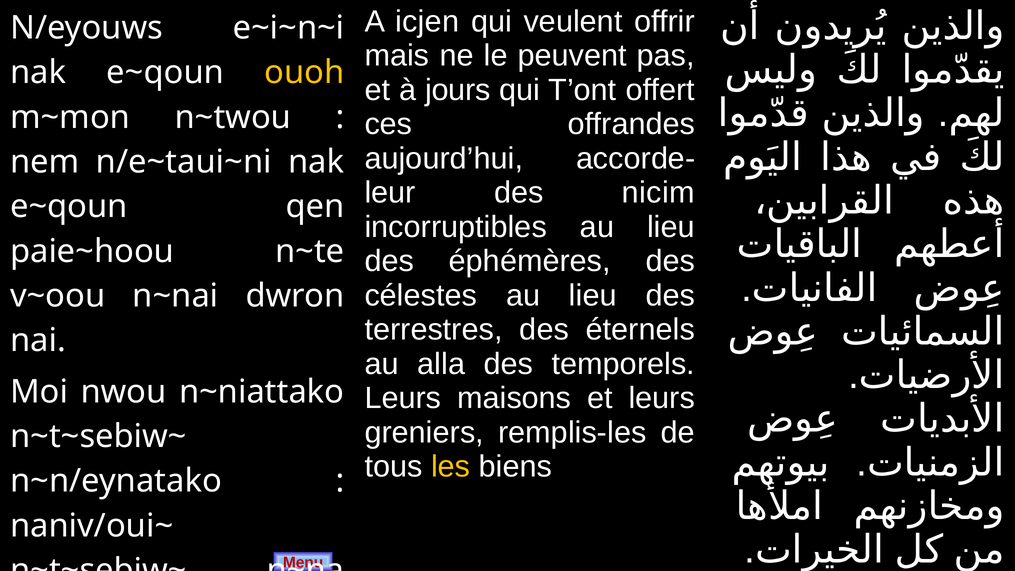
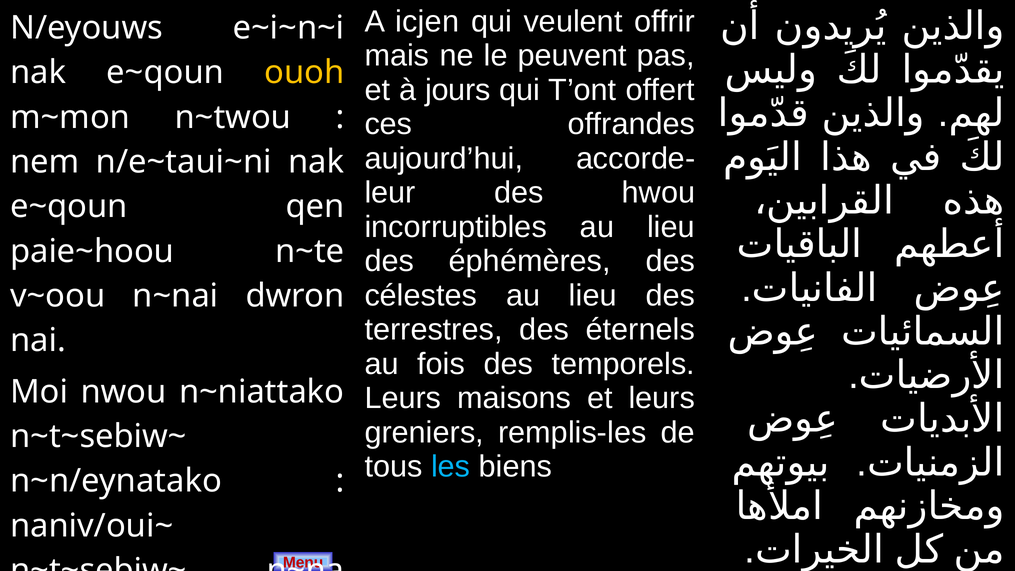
nicim: nicim -> hwou
alla: alla -> fois
les colour: yellow -> light blue
